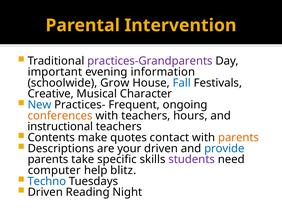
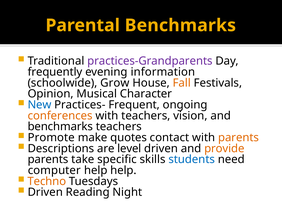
Parental Intervention: Intervention -> Benchmarks
important: important -> frequently
Fall colour: blue -> orange
Creative: Creative -> Opinion
hours: hours -> vision
instructional at (60, 126): instructional -> benchmarks
Contents: Contents -> Promote
your: your -> level
provide colour: blue -> orange
students colour: purple -> blue
help blitz: blitz -> help
Techno colour: blue -> orange
